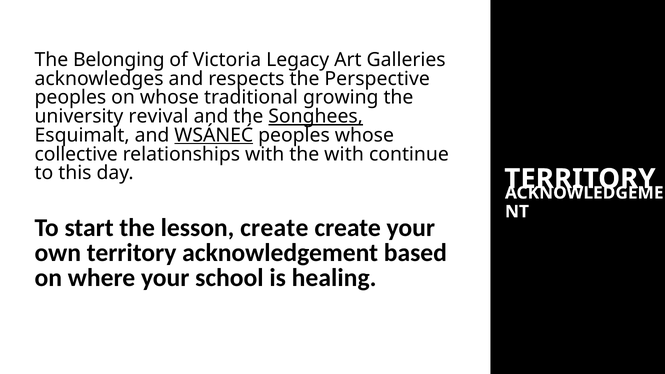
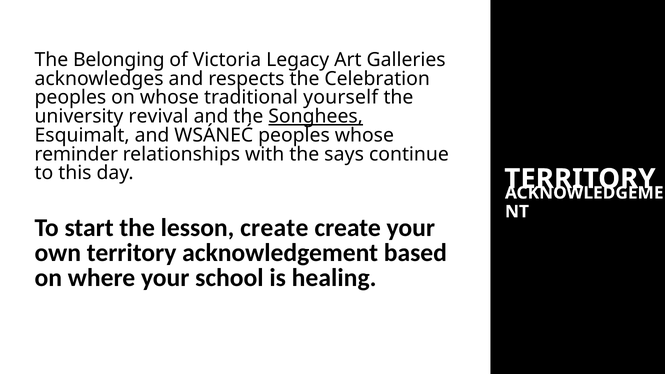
Perspective: Perspective -> Celebration
growing: growing -> yourself
WSÁNEĆ underline: present -> none
collective: collective -> reminder
the with: with -> says
